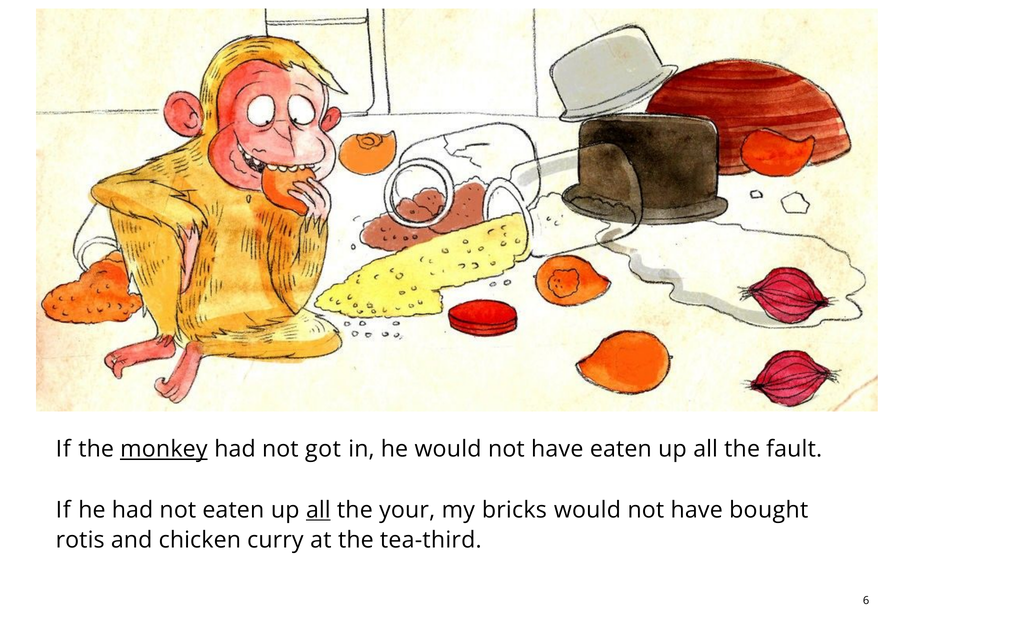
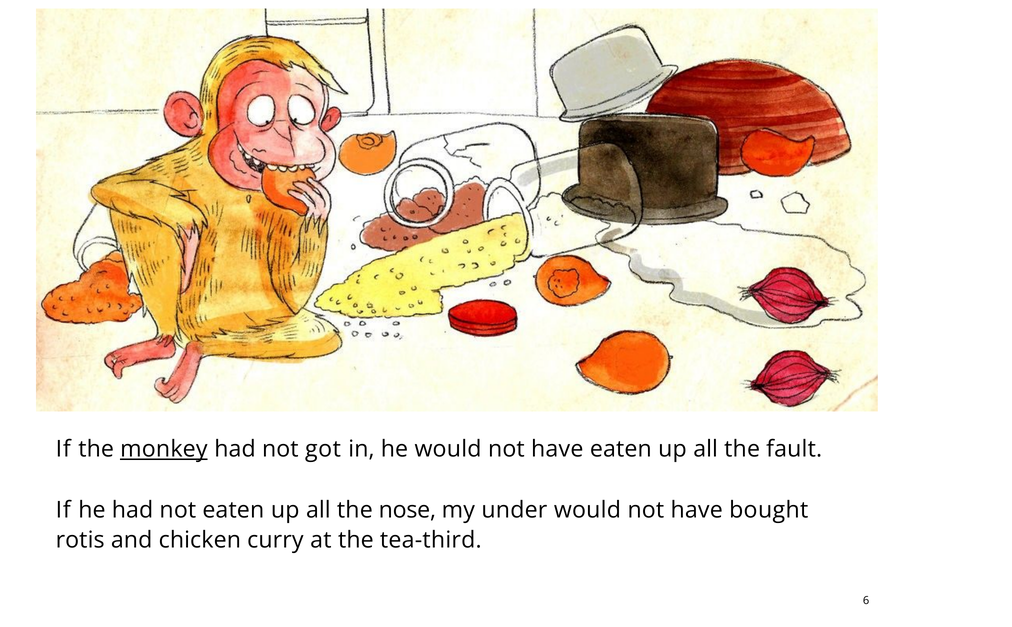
all at (318, 510) underline: present -> none
your: your -> nose
bricks: bricks -> under
